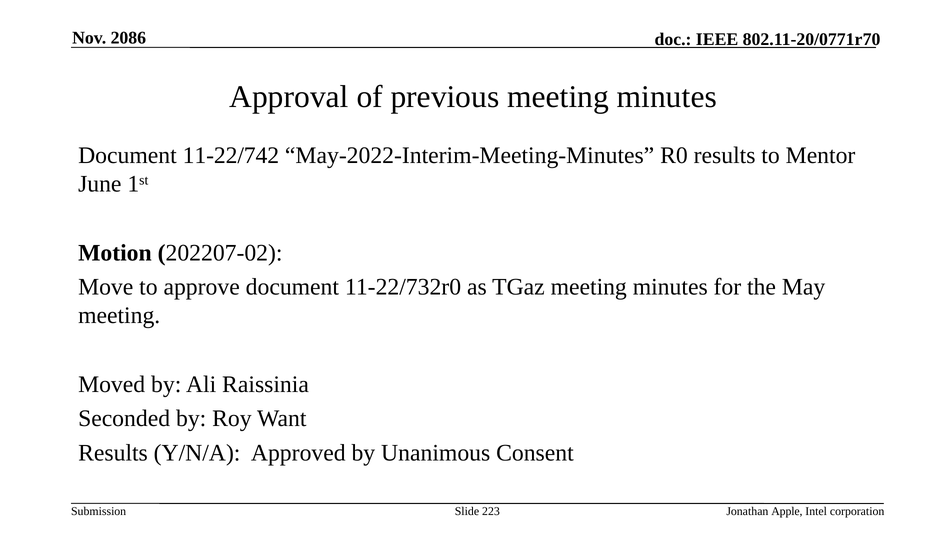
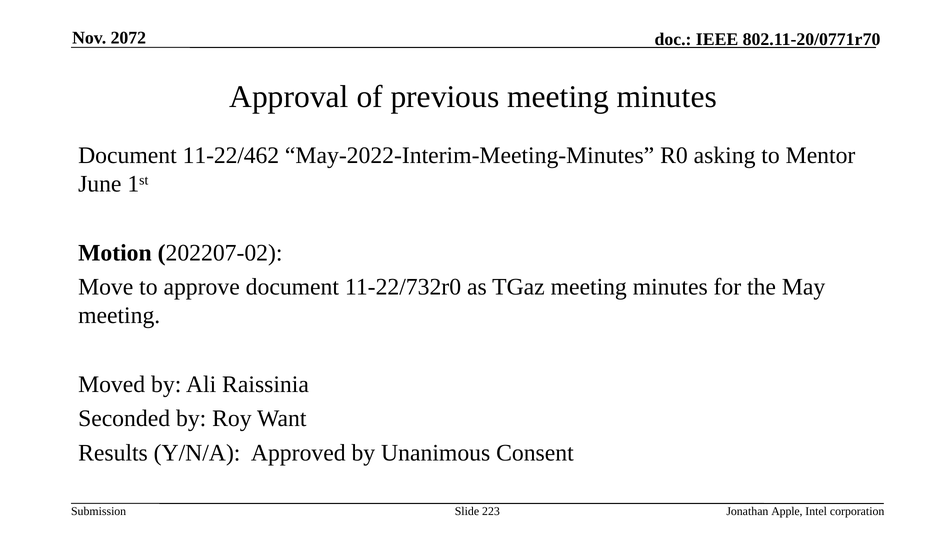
2086: 2086 -> 2072
11-22/742: 11-22/742 -> 11-22/462
R0 results: results -> asking
